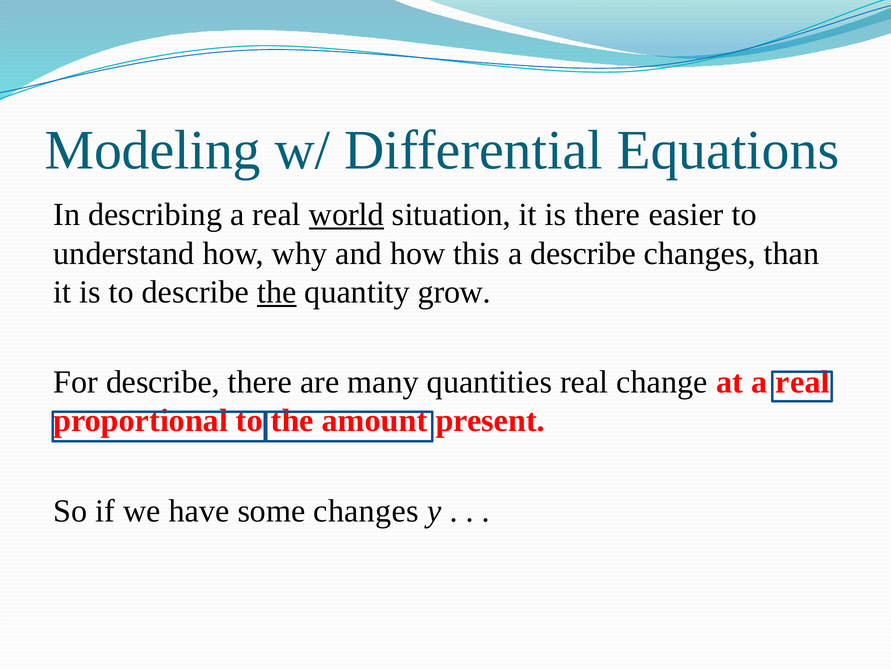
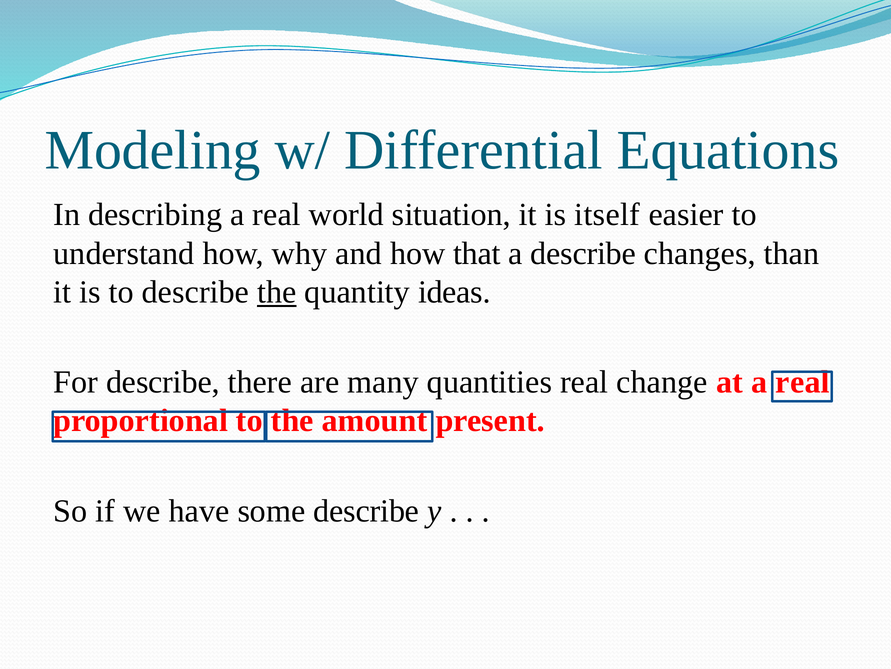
world underline: present -> none
is there: there -> itself
this: this -> that
grow: grow -> ideas
some changes: changes -> describe
